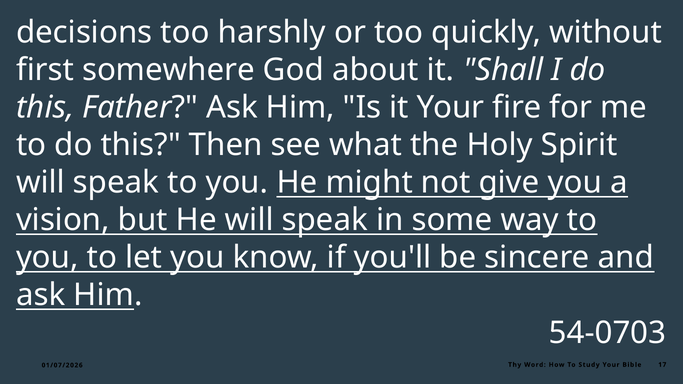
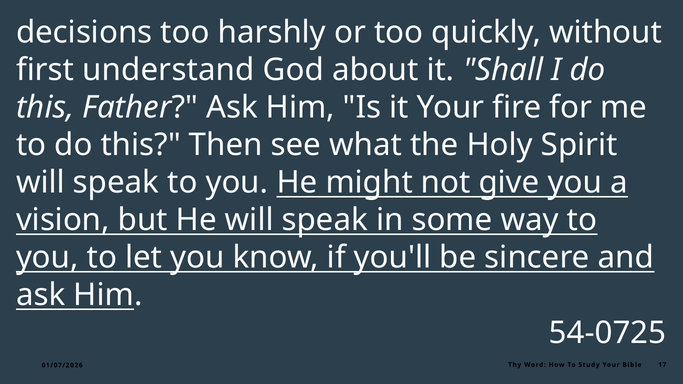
somewhere: somewhere -> understand
54-0703: 54-0703 -> 54-0725
